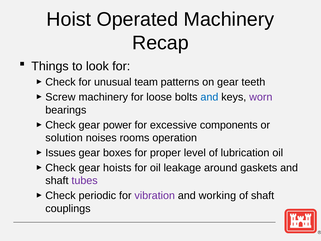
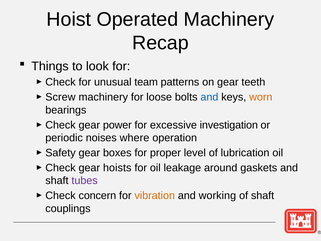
worn colour: purple -> orange
components: components -> investigation
solution: solution -> periodic
rooms: rooms -> where
Issues: Issues -> Safety
periodic: periodic -> concern
vibration colour: purple -> orange
